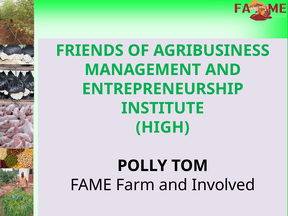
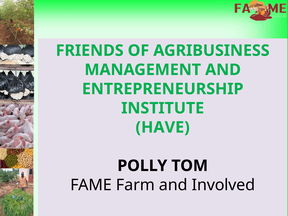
HIGH: HIGH -> HAVE
